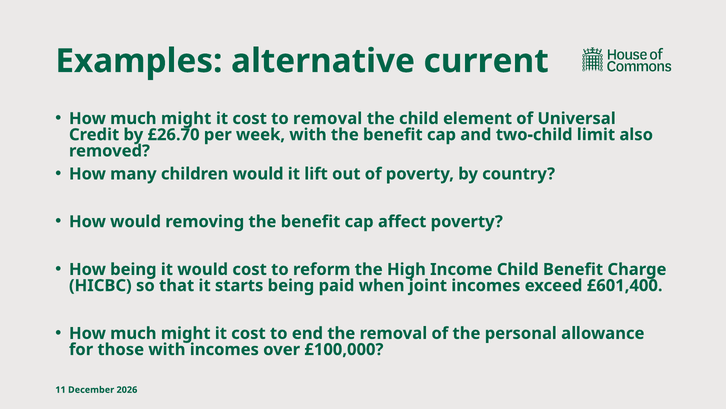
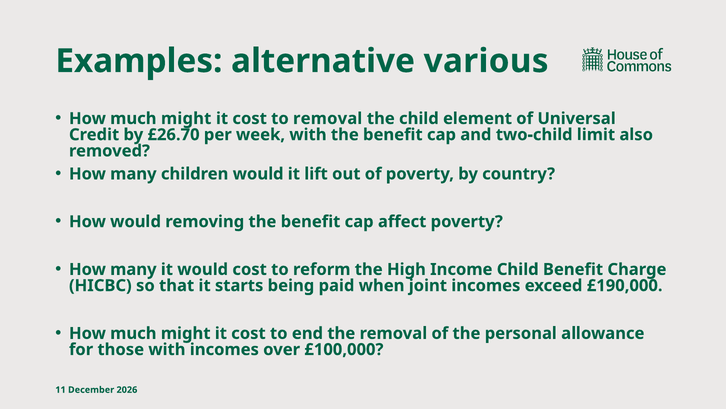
current: current -> various
being at (133, 269): being -> many
£601,400: £601,400 -> £190,000
